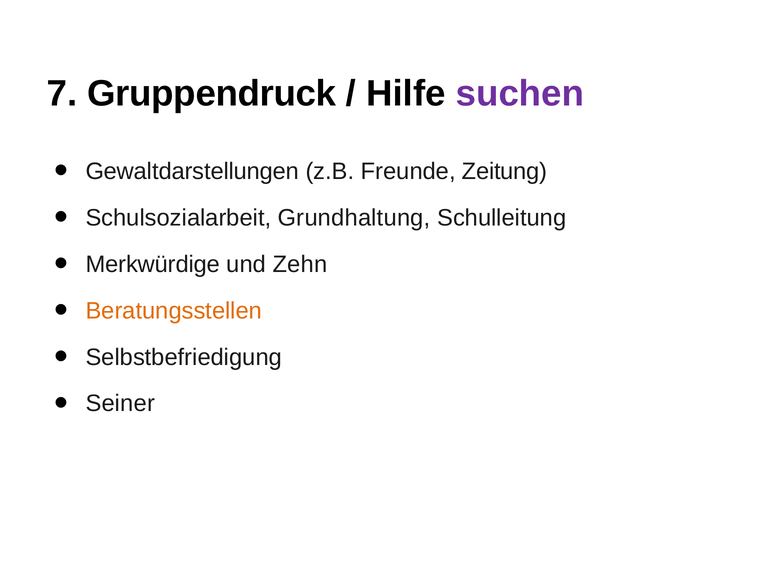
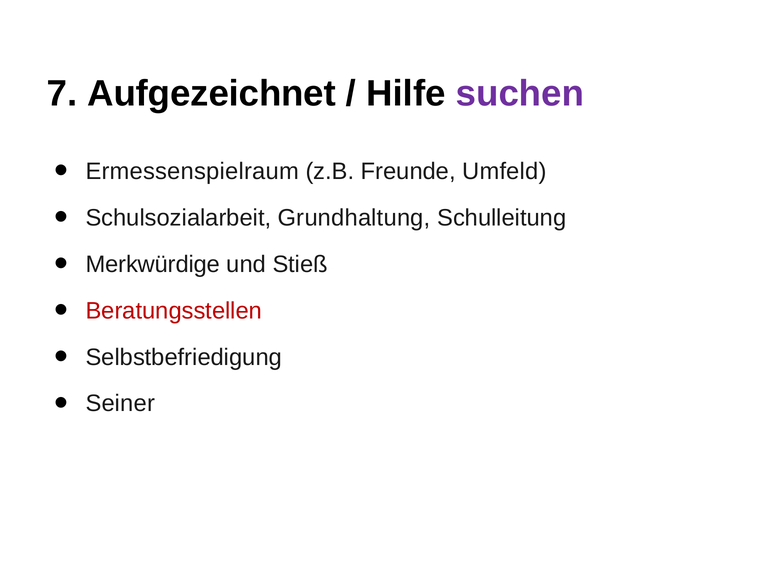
Gruppendruck: Gruppendruck -> Aufgezeichnet
Gewaltdarstellungen: Gewaltdarstellungen -> Ermessenspielraum
Zeitung: Zeitung -> Umfeld
Zehn: Zehn -> Stieß
Beratungsstellen colour: orange -> red
